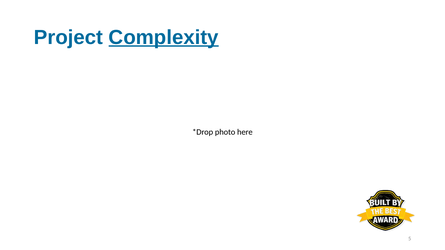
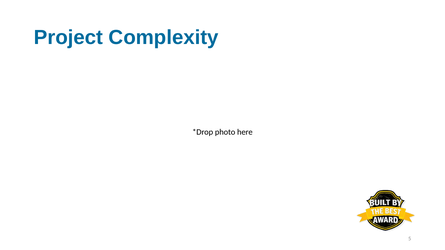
Complexity underline: present -> none
